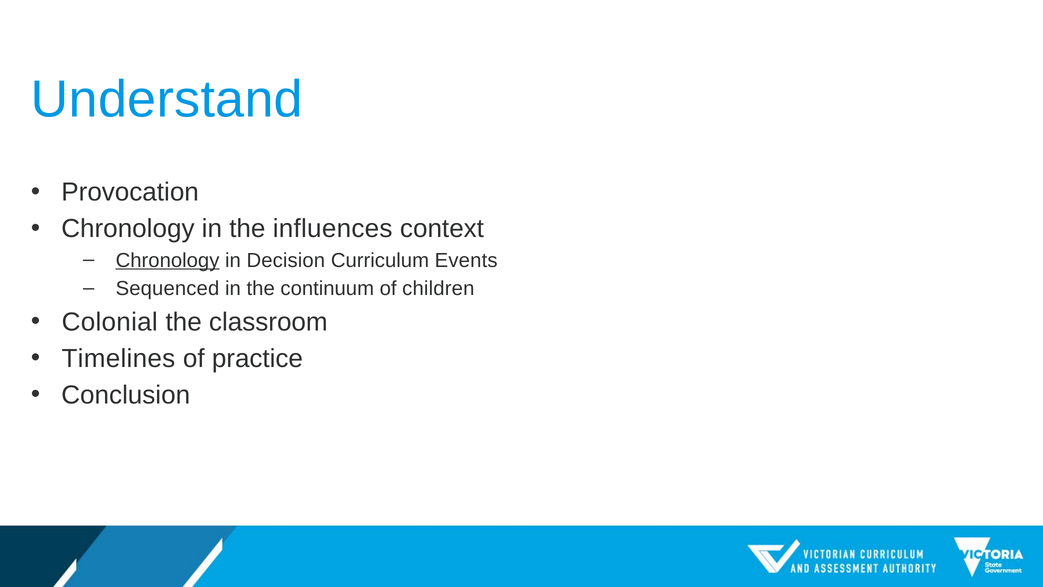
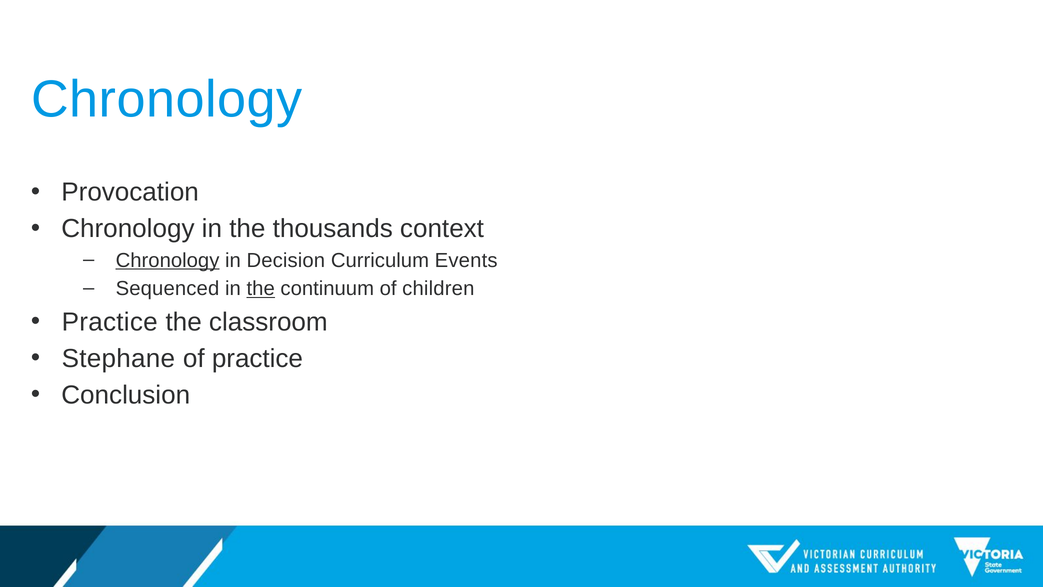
Understand at (167, 99): Understand -> Chronology
influences: influences -> thousands
the at (261, 289) underline: none -> present
Colonial at (110, 322): Colonial -> Practice
Timelines: Timelines -> Stephane
